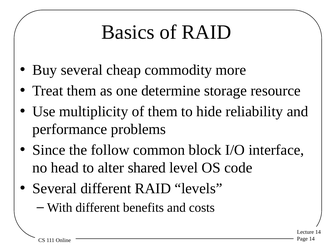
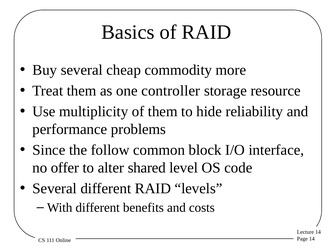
determine: determine -> controller
head: head -> offer
